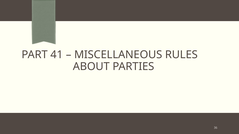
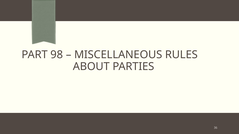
41: 41 -> 98
